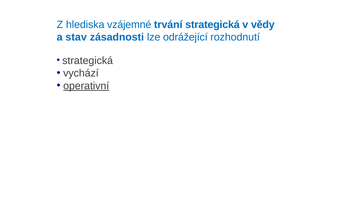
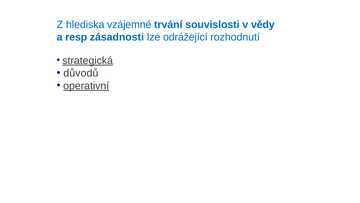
trvání strategická: strategická -> souvislosti
stav: stav -> resp
strategická at (88, 60) underline: none -> present
vychází: vychází -> důvodů
